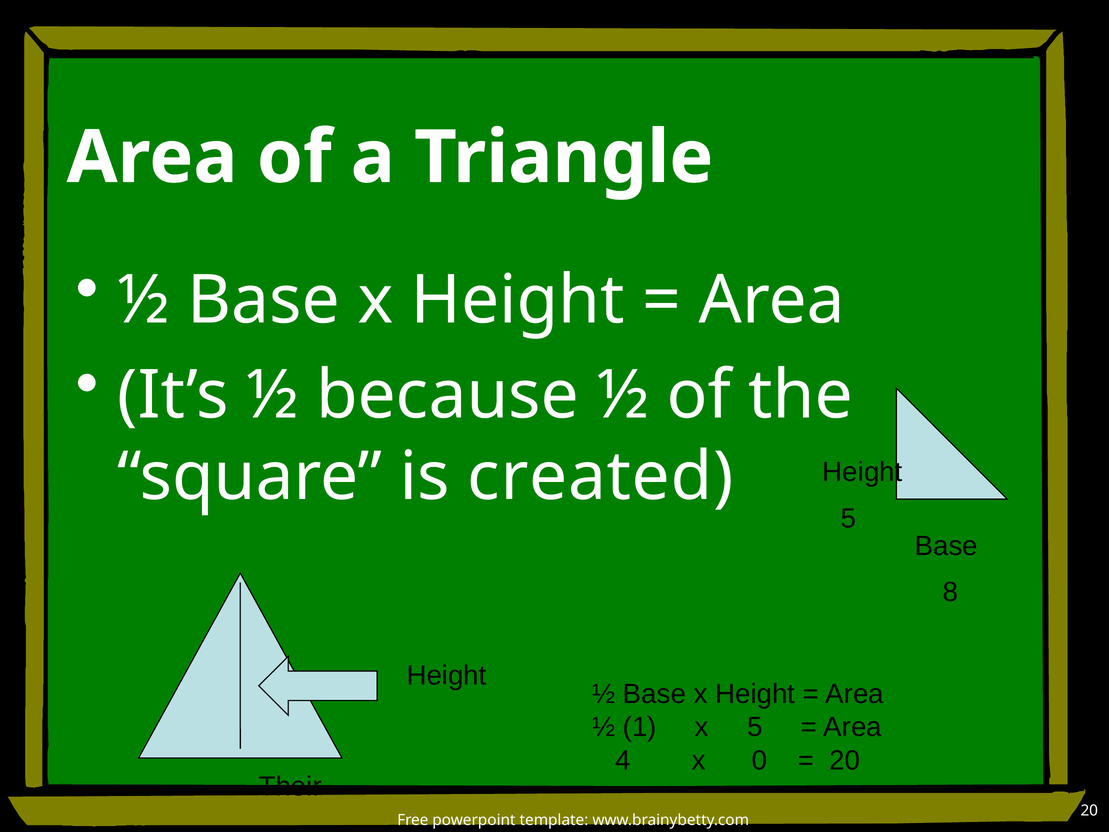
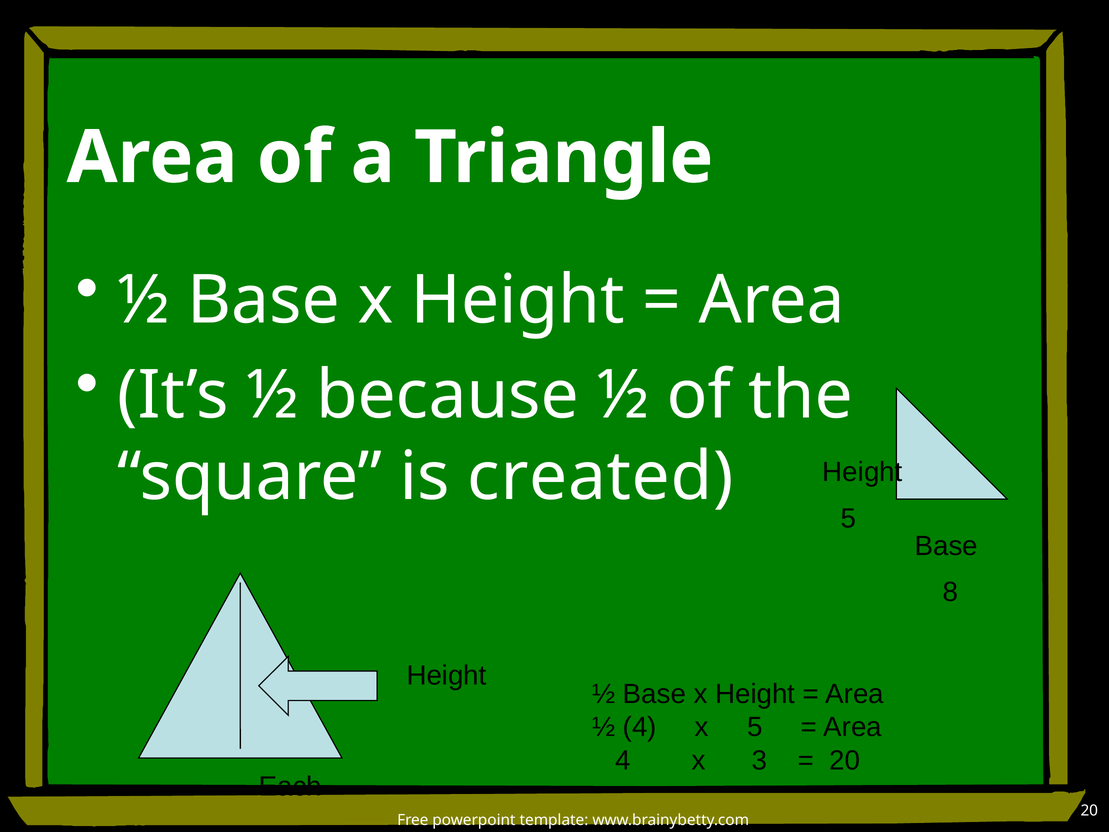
½ 1: 1 -> 4
0: 0 -> 3
Their: Their -> Each
